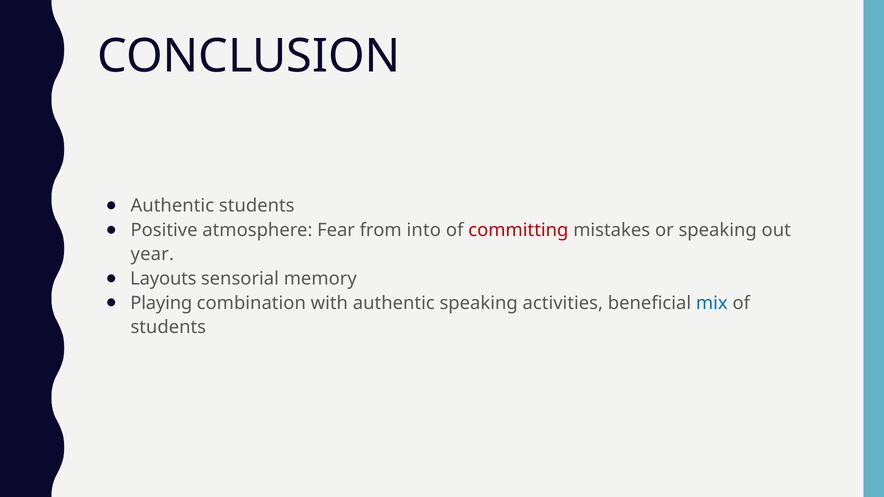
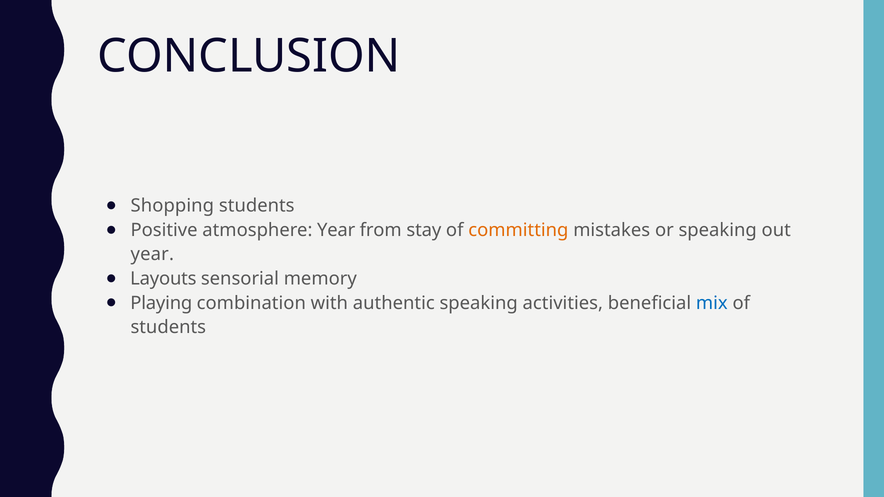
Authentic at (172, 206): Authentic -> Shopping
atmosphere Fear: Fear -> Year
into: into -> stay
committing colour: red -> orange
